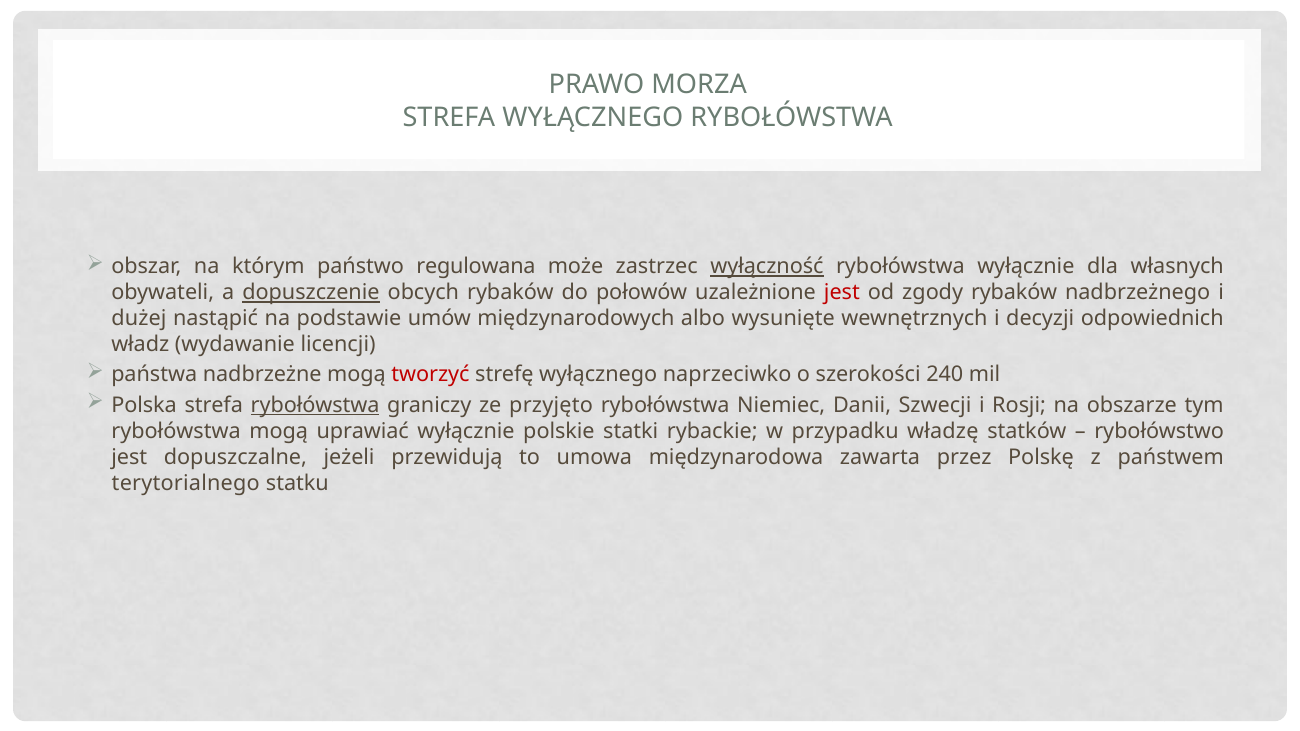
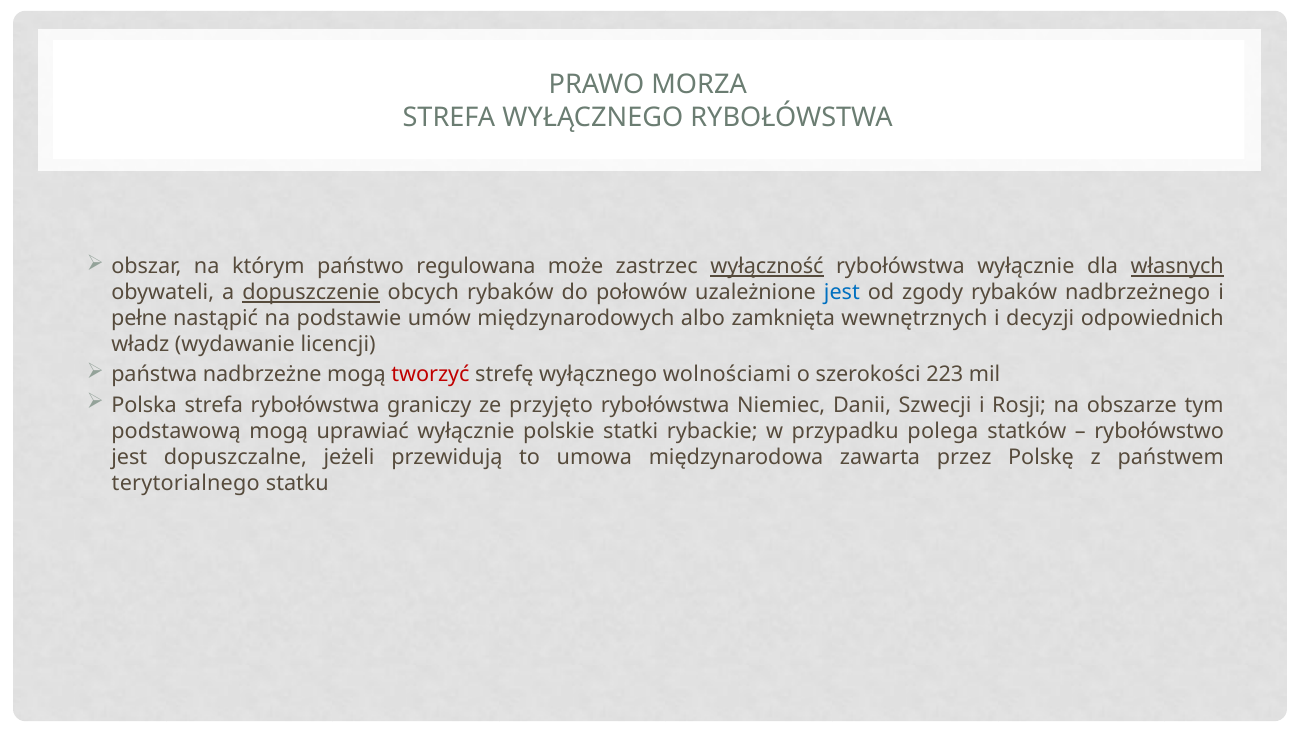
własnych underline: none -> present
jest at (842, 293) colour: red -> blue
dużej: dużej -> pełne
wysunięte: wysunięte -> zamknięta
naprzeciwko: naprzeciwko -> wolnościami
240: 240 -> 223
rybołówstwa at (315, 405) underline: present -> none
rybołówstwa at (176, 431): rybołówstwa -> podstawową
władzę: władzę -> polega
